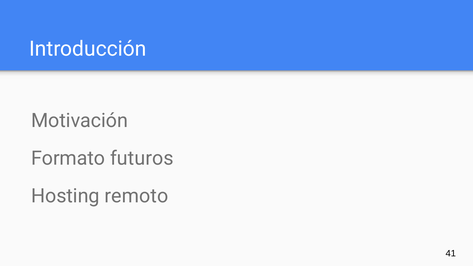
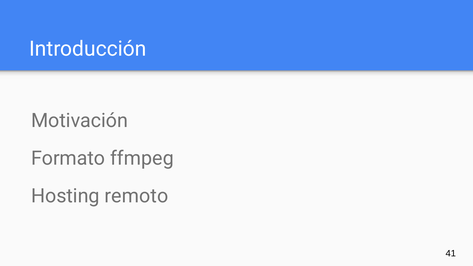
futuros: futuros -> ffmpeg
